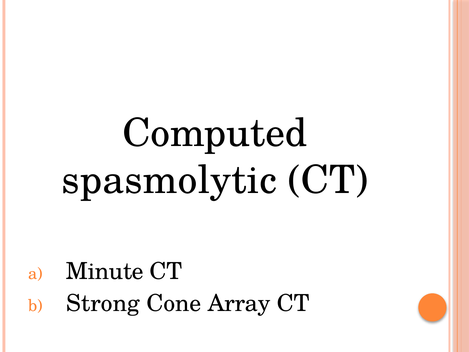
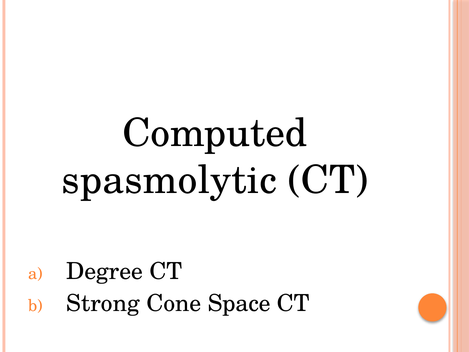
Minute: Minute -> Degree
Array: Array -> Space
